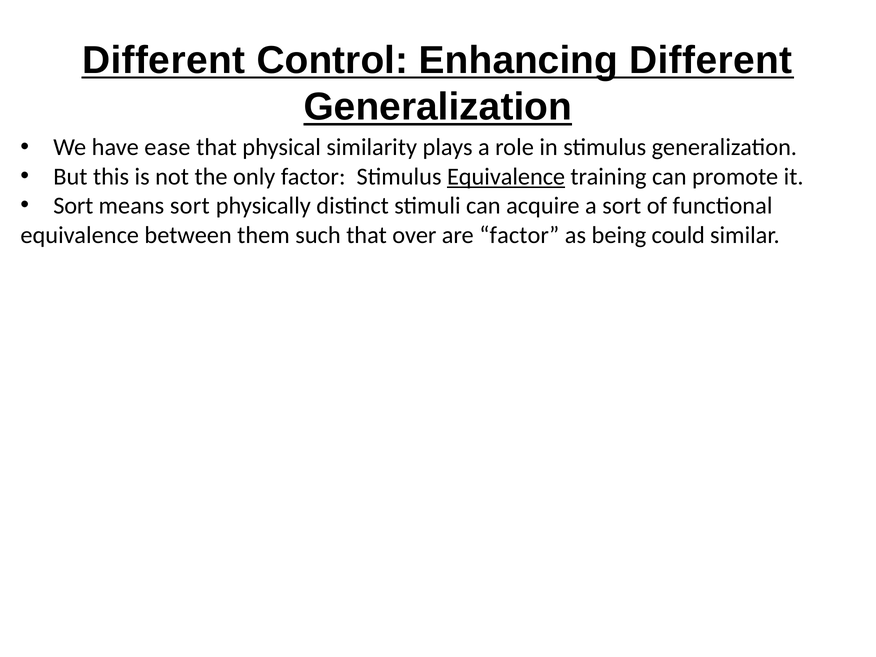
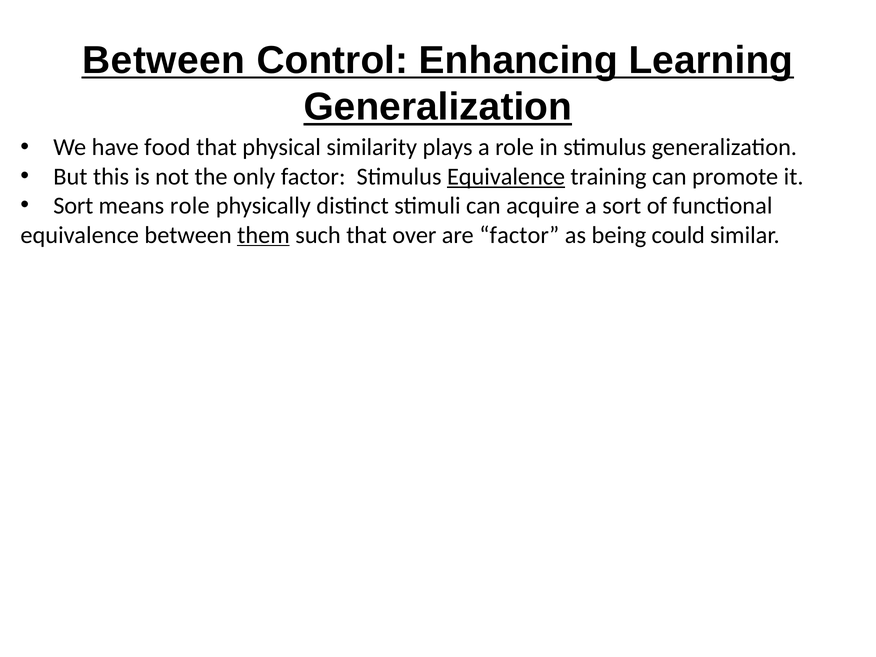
Different at (164, 60): Different -> Between
Enhancing Different: Different -> Learning
ease: ease -> food
means sort: sort -> role
them underline: none -> present
